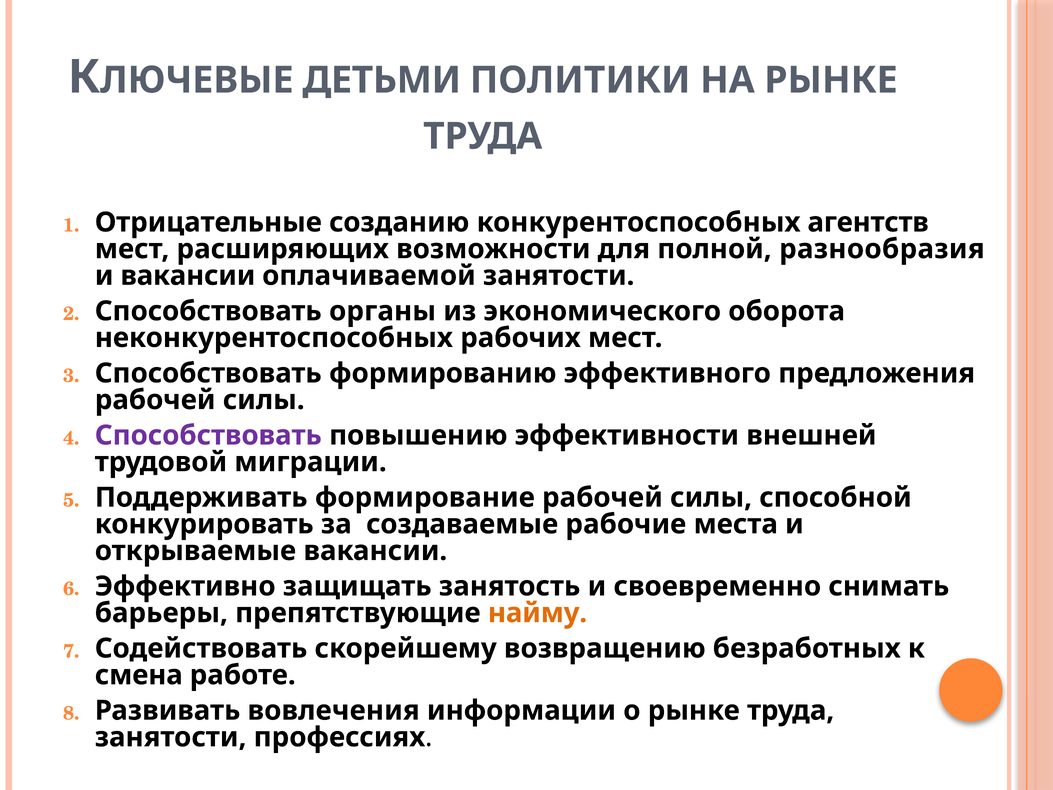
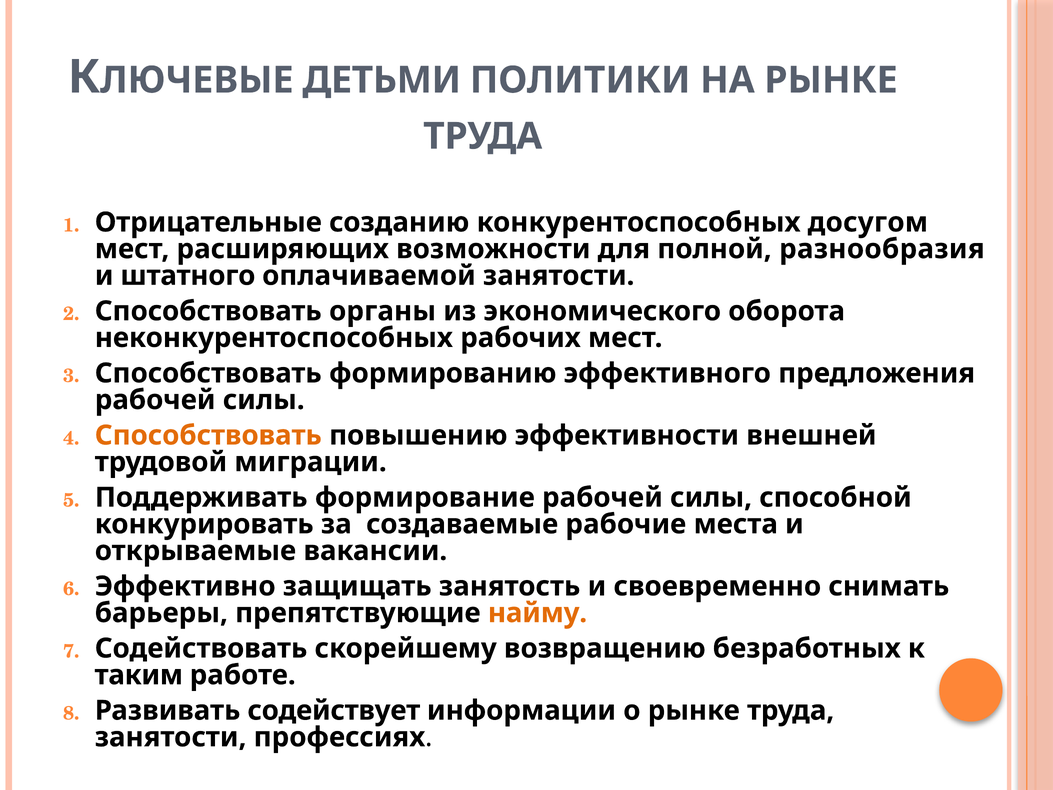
агентств: агентств -> досугом
и вакансии: вакансии -> штатного
Способствовать at (208, 435) colour: purple -> orange
смена: смена -> таким
вовлечения: вовлечения -> содействует
